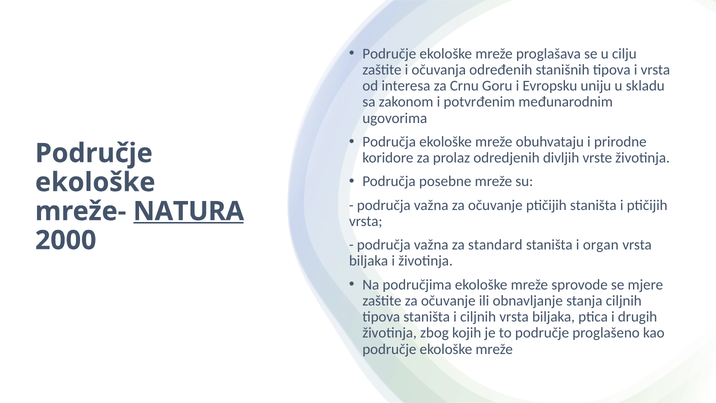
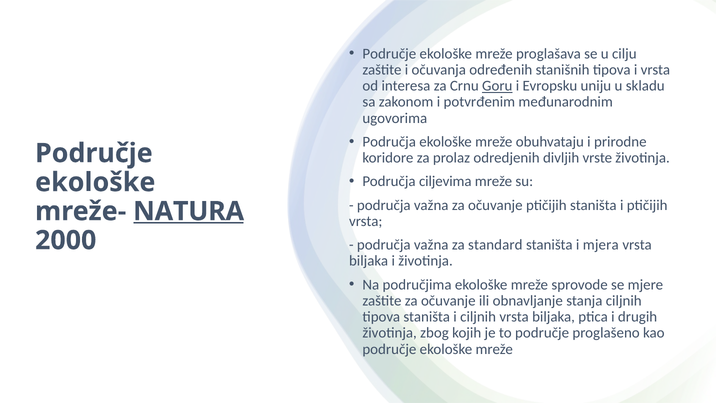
Goru underline: none -> present
posebne: posebne -> ciljevima
organ: organ -> mjera
